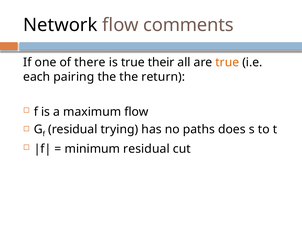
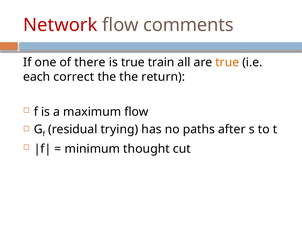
Network colour: black -> red
their: their -> train
pairing: pairing -> correct
does: does -> after
minimum residual: residual -> thought
